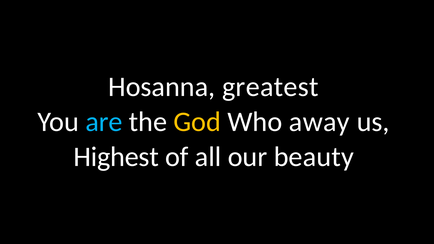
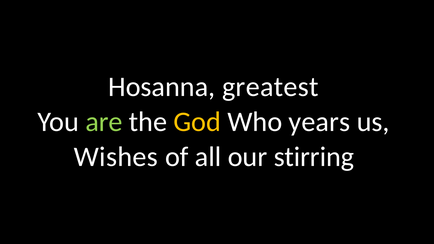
are colour: light blue -> light green
away: away -> years
Highest: Highest -> Wishes
beauty: beauty -> stirring
